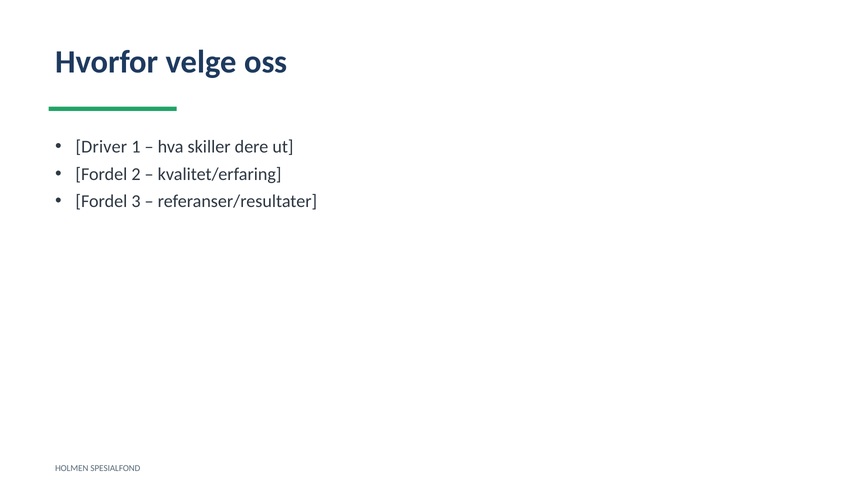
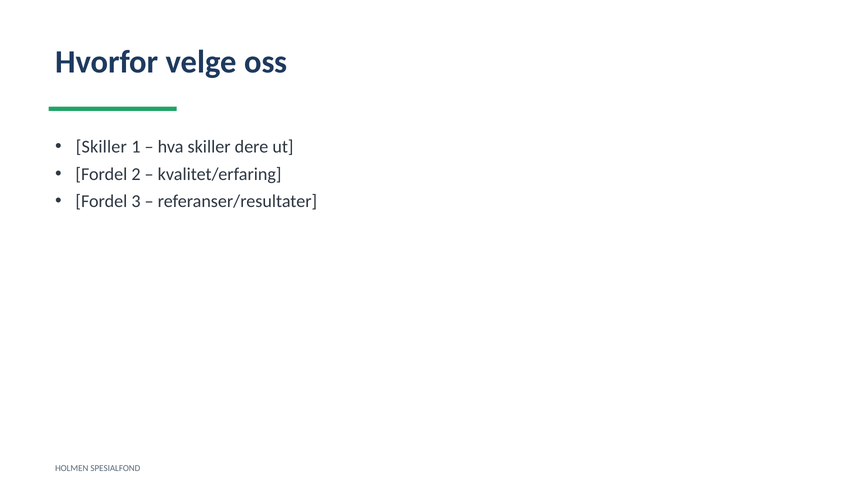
Driver at (101, 147): Driver -> Skiller
